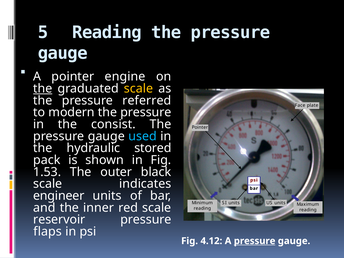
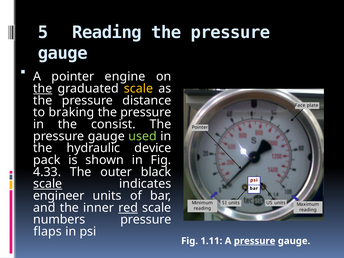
referred: referred -> distance
modern: modern -> braking
used colour: light blue -> light green
stored: stored -> device
1.53: 1.53 -> 4.33
scale at (48, 184) underline: none -> present
red underline: none -> present
reservoir: reservoir -> numbers
4.12: 4.12 -> 1.11
